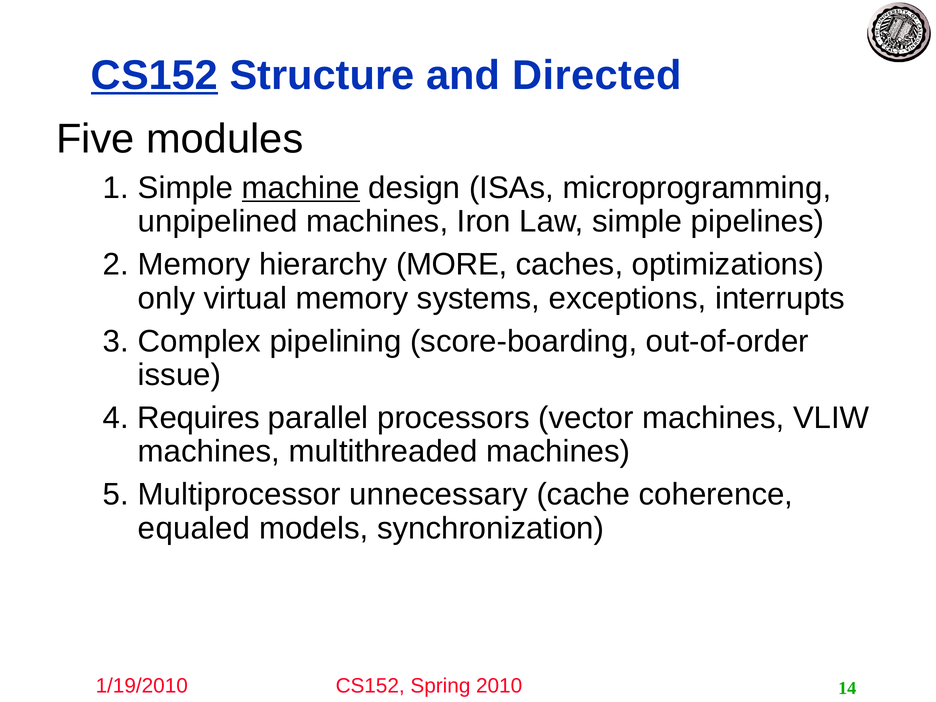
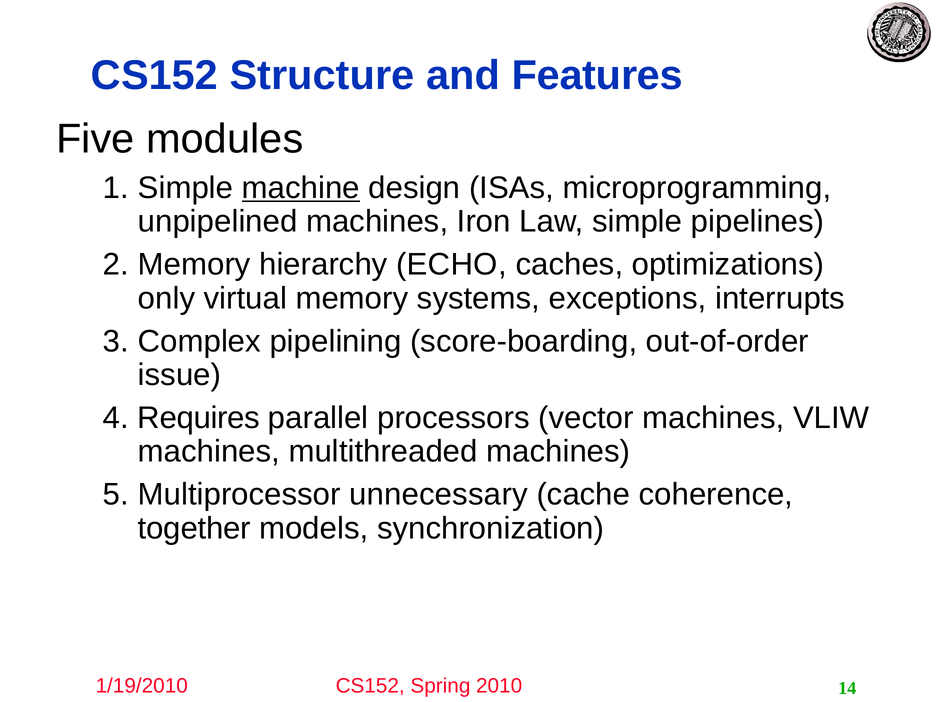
CS152 at (155, 76) underline: present -> none
Directed: Directed -> Features
MORE: MORE -> ECHO
equaled: equaled -> together
